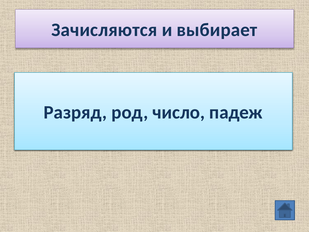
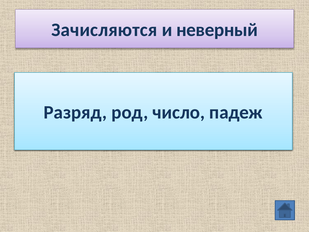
выбирает: выбирает -> неверный
